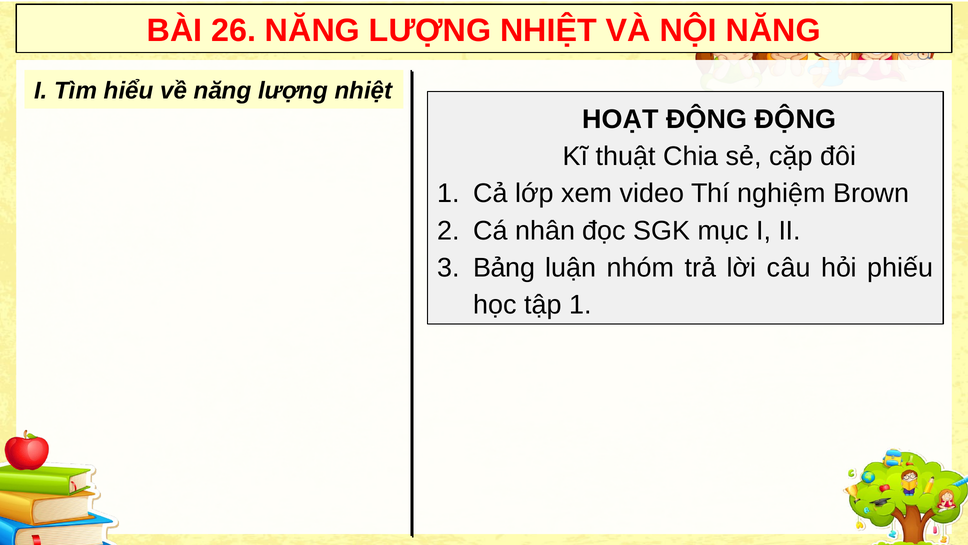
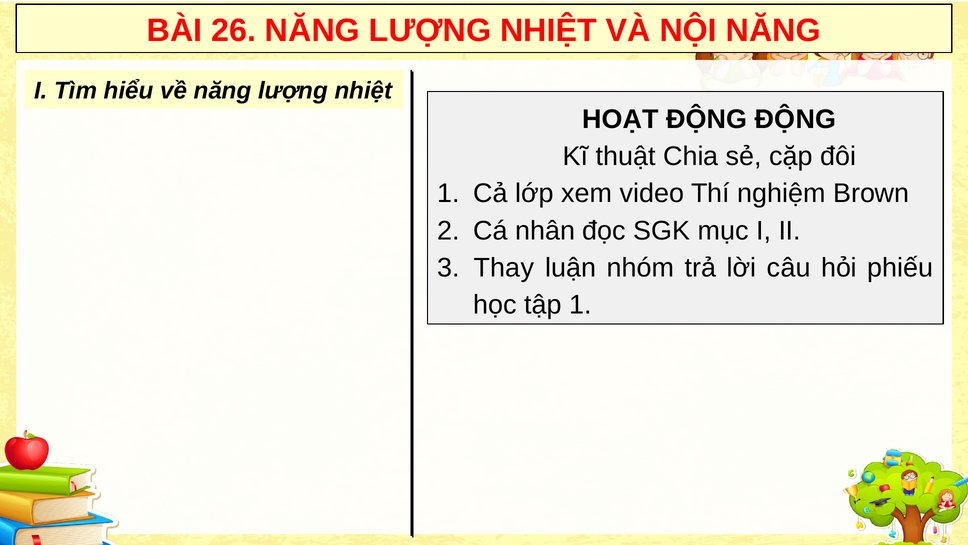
Bảng: Bảng -> Thay
